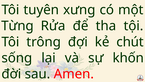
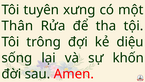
Từng: Từng -> Thân
chút: chút -> diệu
